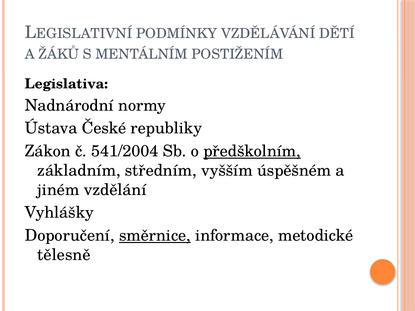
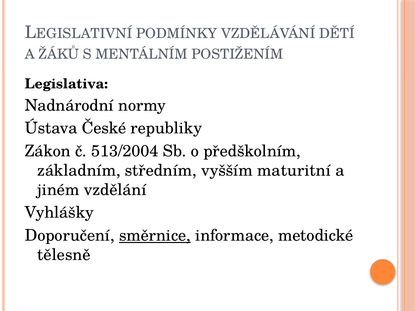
541/2004: 541/2004 -> 513/2004
předškolním underline: present -> none
úspěšném: úspěšném -> maturitní
